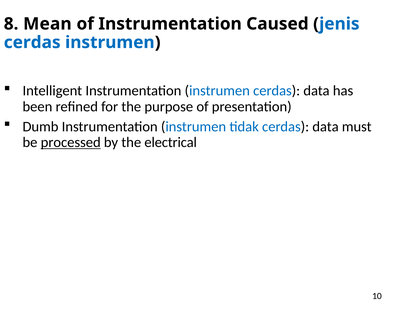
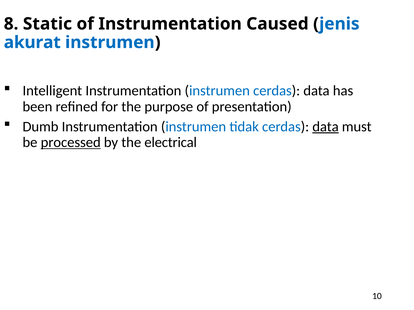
Mean: Mean -> Static
cerdas at (32, 42): cerdas -> akurat
data at (326, 127) underline: none -> present
